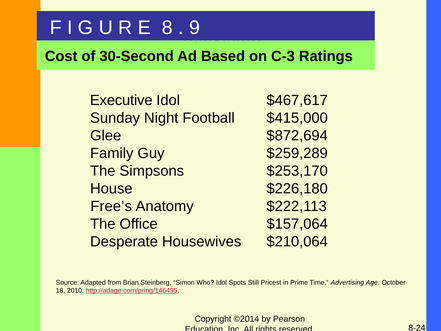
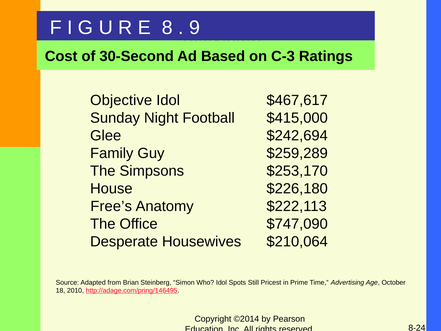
Executive: Executive -> Objective
$872,694: $872,694 -> $242,694
$157,064: $157,064 -> $747,090
